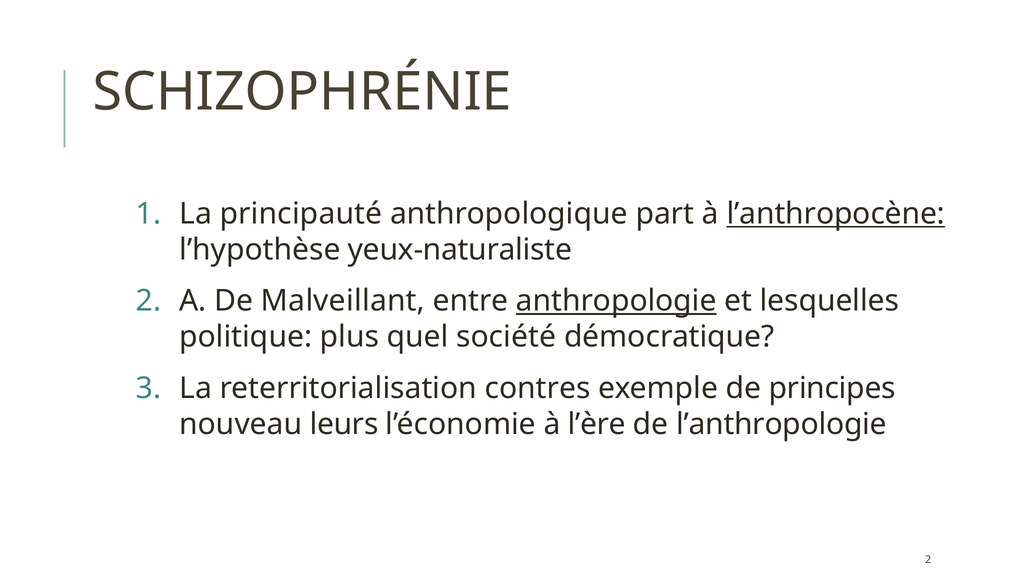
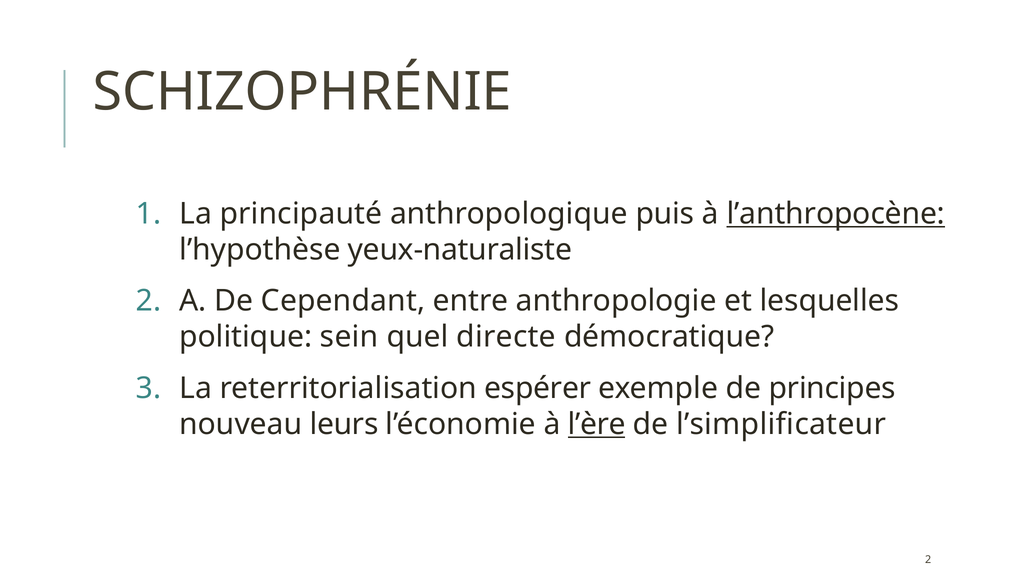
part: part -> puis
Malveillant: Malveillant -> Cependant
anthropologie underline: present -> none
plus: plus -> sein
société: société -> directe
contres: contres -> espérer
l’ère underline: none -> present
l’anthropologie: l’anthropologie -> l’simplificateur
